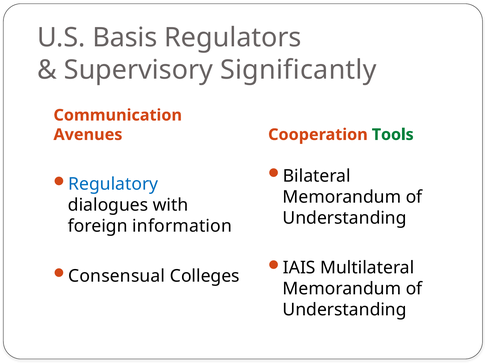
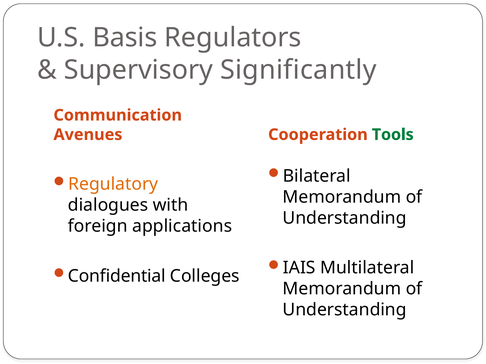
Regulatory colour: blue -> orange
information: information -> applications
Consensual: Consensual -> Confidential
